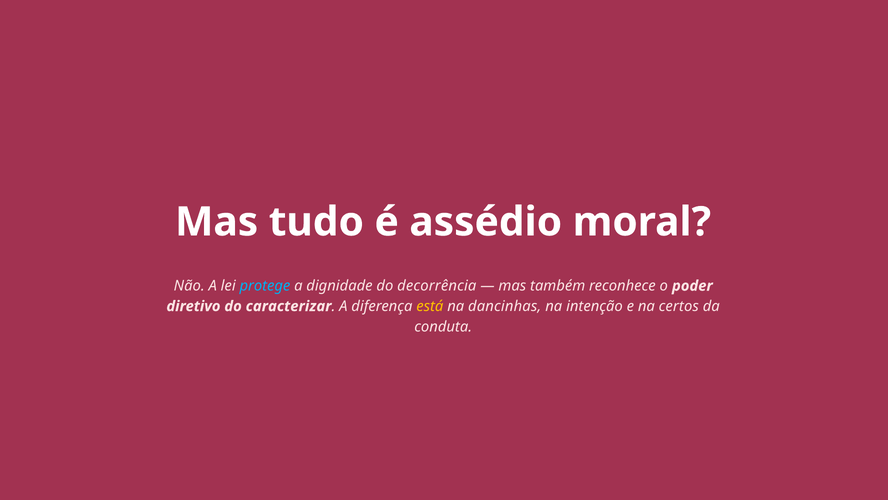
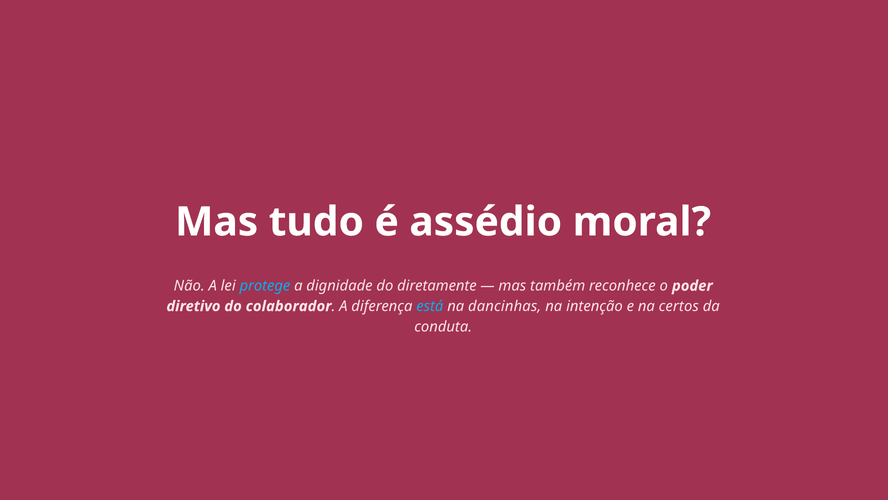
decorrência: decorrência -> diretamente
caracterizar: caracterizar -> colaborador
está colour: yellow -> light blue
